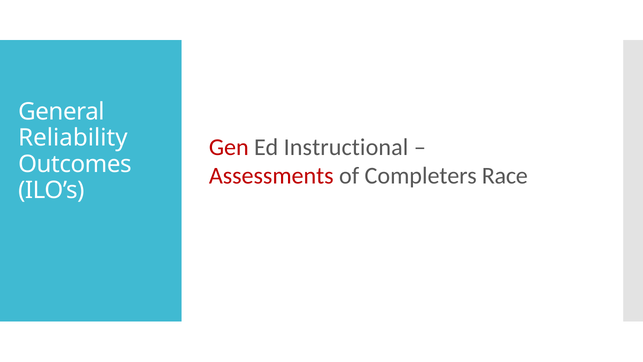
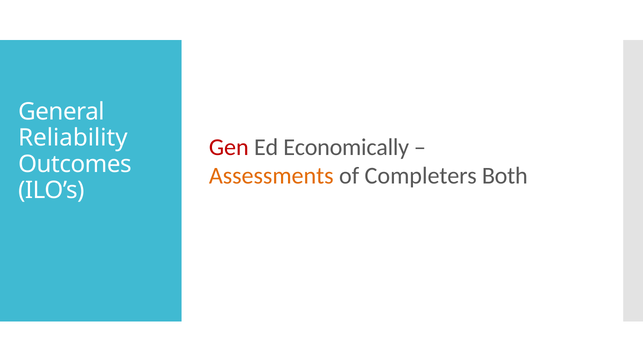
Instructional: Instructional -> Economically
Assessments colour: red -> orange
Race: Race -> Both
